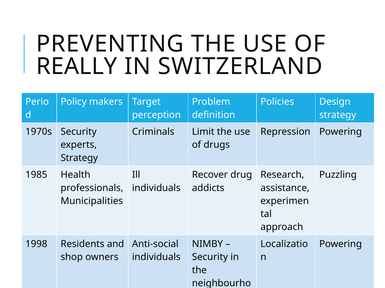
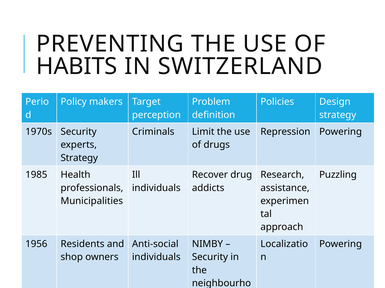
REALLY: REALLY -> HABITS
1998: 1998 -> 1956
